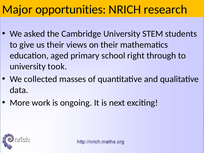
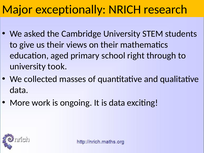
opportunities: opportunities -> exceptionally
is next: next -> data
